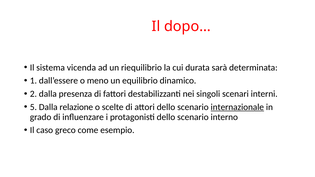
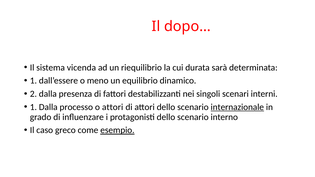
5 at (33, 107): 5 -> 1
relazione: relazione -> processo
o scelte: scelte -> attori
esempio underline: none -> present
